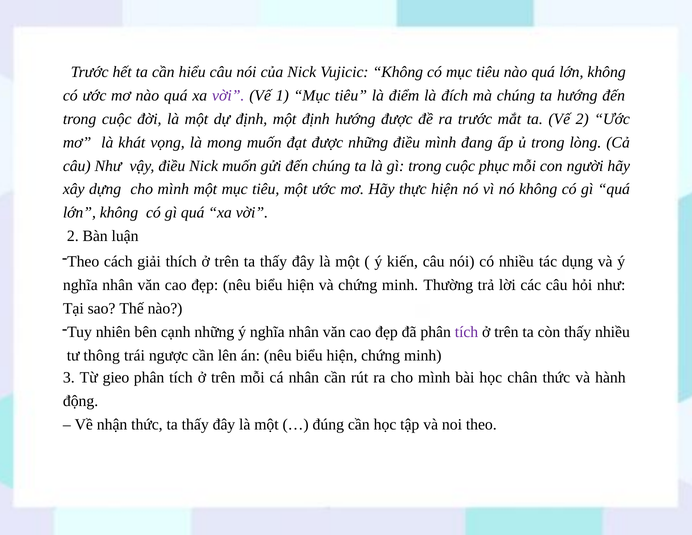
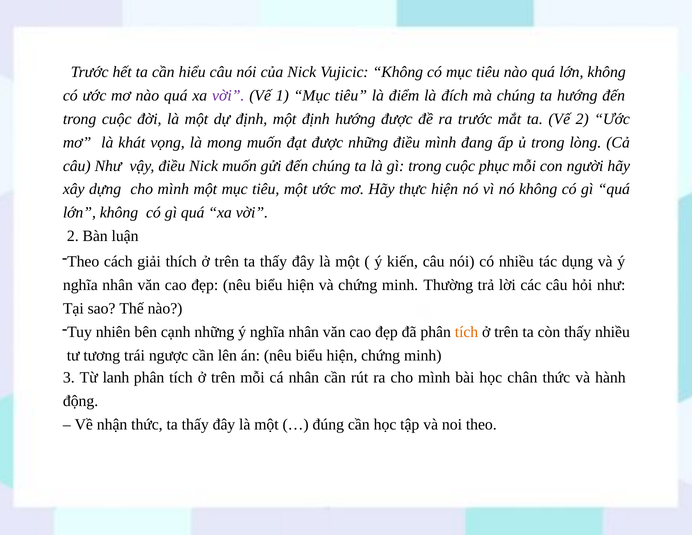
tích at (467, 332) colour: purple -> orange
thông: thông -> tương
gieo: gieo -> lanh
